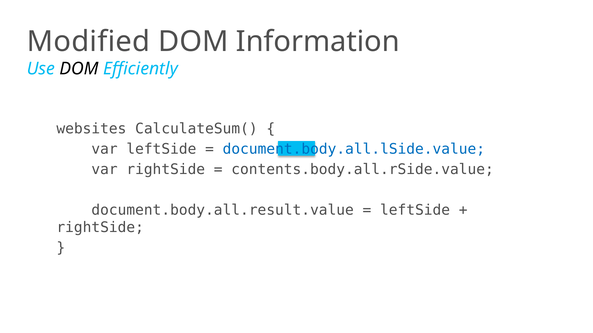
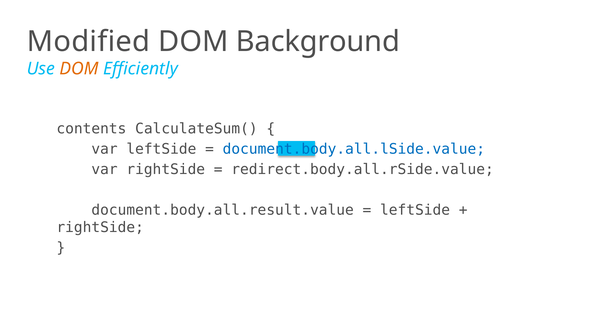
Information: Information -> Background
DOM at (79, 69) colour: black -> orange
websites: websites -> contents
contents.body.all.rSide.value: contents.body.all.rSide.value -> redirect.body.all.rSide.value
